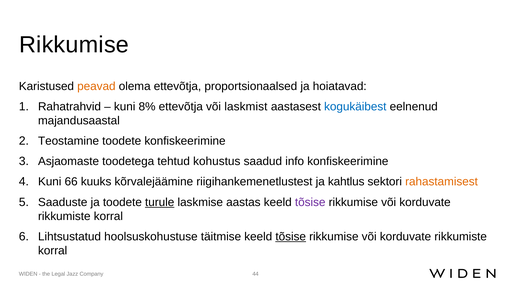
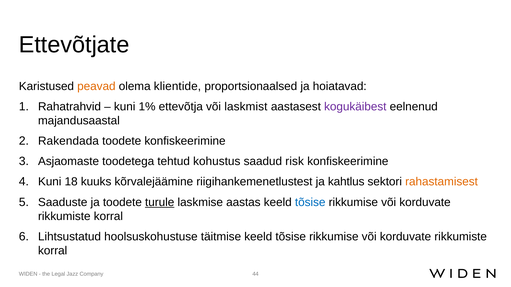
Rikkumise at (74, 45): Rikkumise -> Ettevõtjate
olema ettevõtja: ettevõtja -> klientide
8%: 8% -> 1%
kogukäibest colour: blue -> purple
Teostamine: Teostamine -> Rakendada
info: info -> risk
66: 66 -> 18
tõsise at (310, 202) colour: purple -> blue
tõsise at (291, 237) underline: present -> none
